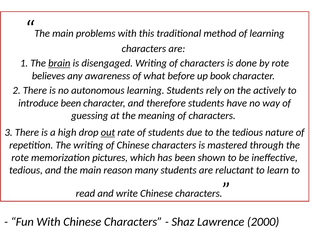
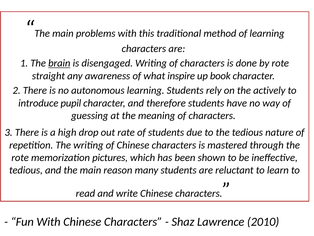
believes: believes -> straight
before: before -> inspire
introduce been: been -> pupil
out underline: present -> none
2000: 2000 -> 2010
